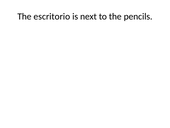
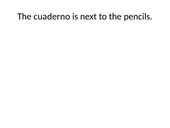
escritorio: escritorio -> cuaderno
